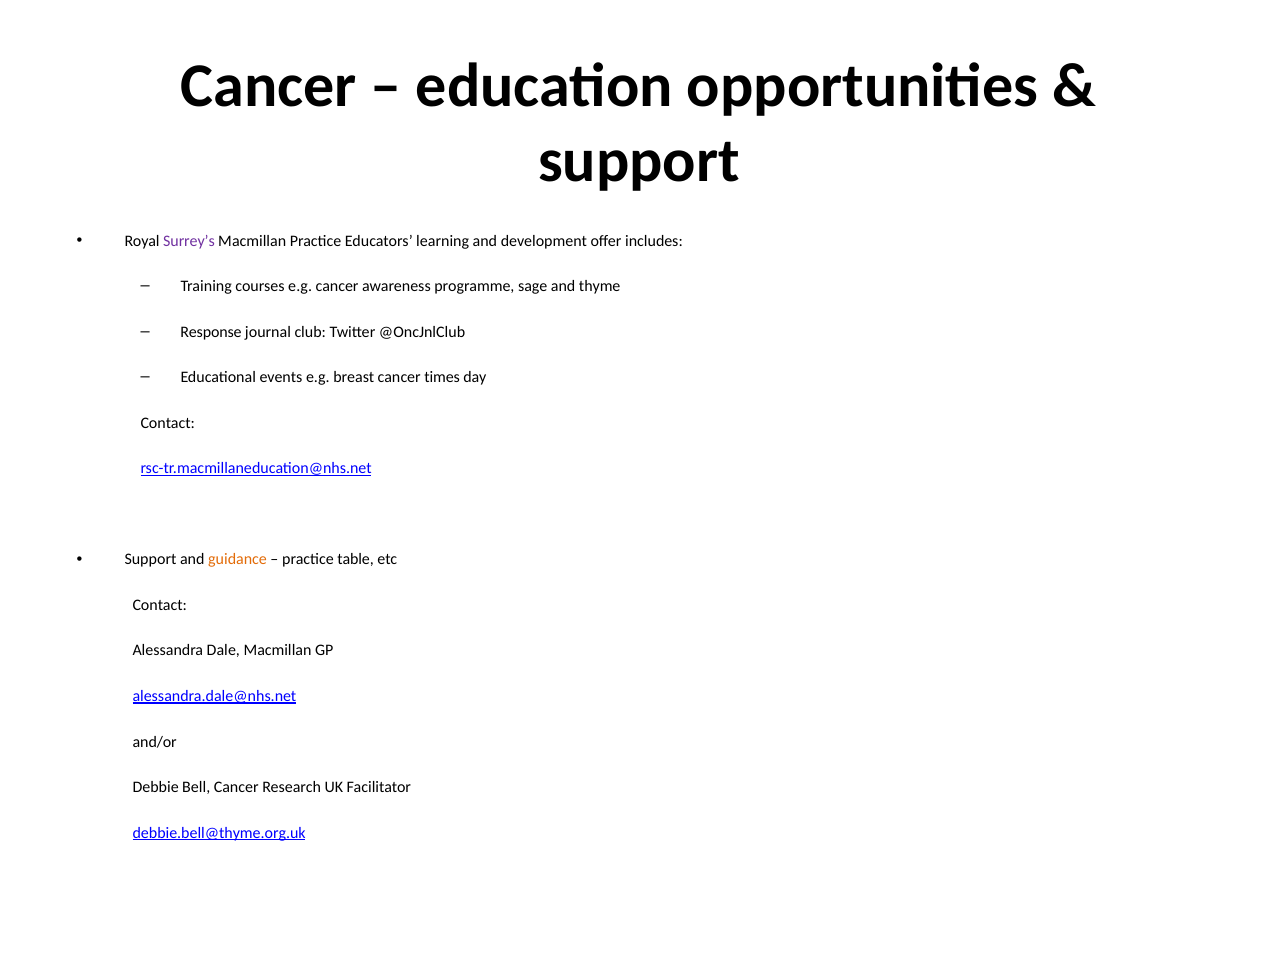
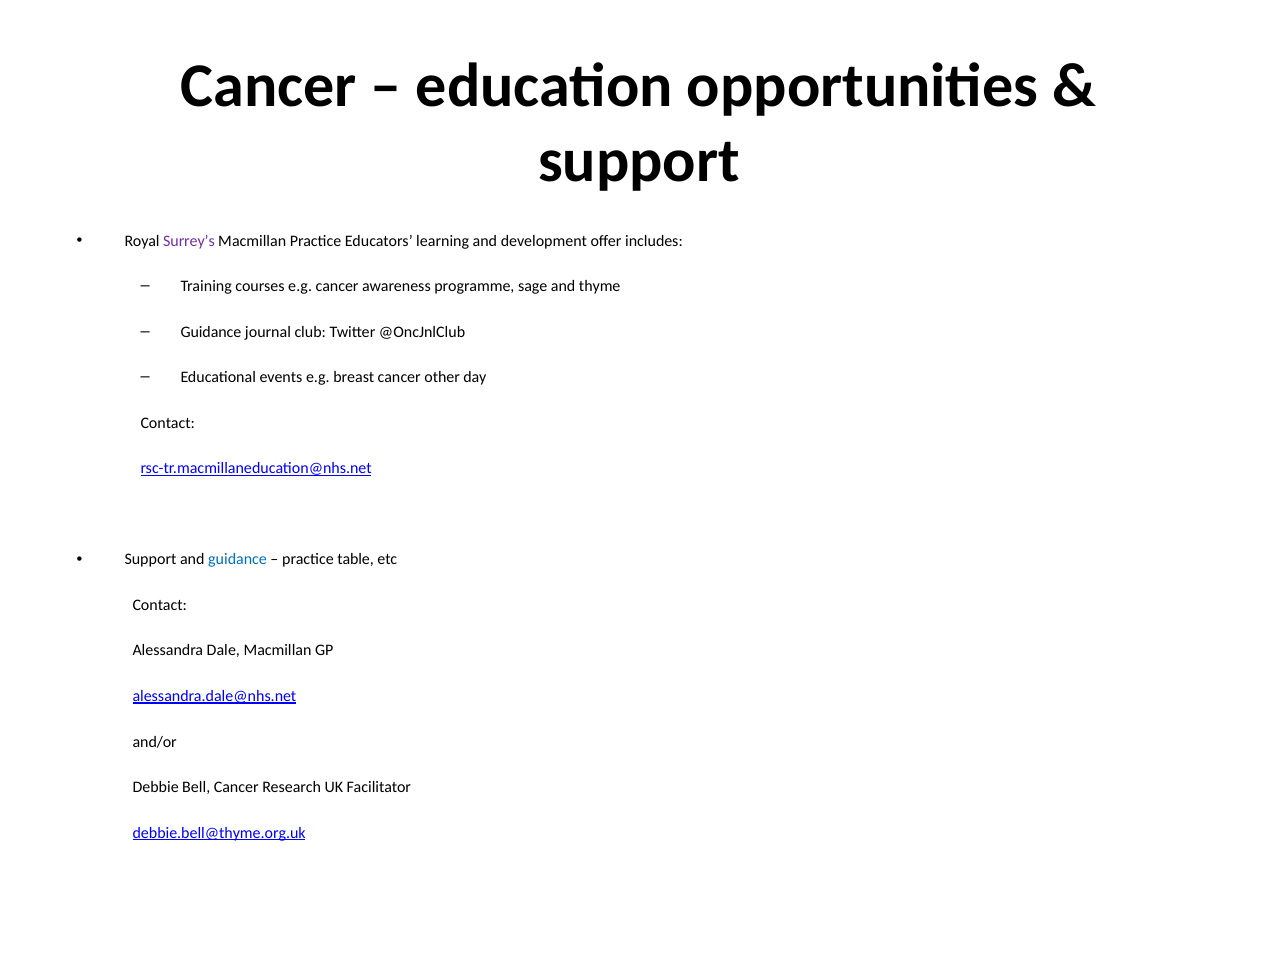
Response at (211, 332): Response -> Guidance
times: times -> other
guidance at (238, 559) colour: orange -> blue
